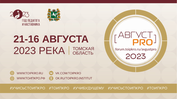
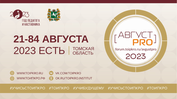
21-16: 21-16 -> 21-84
РЕКА: РЕКА -> ЕСТЬ
